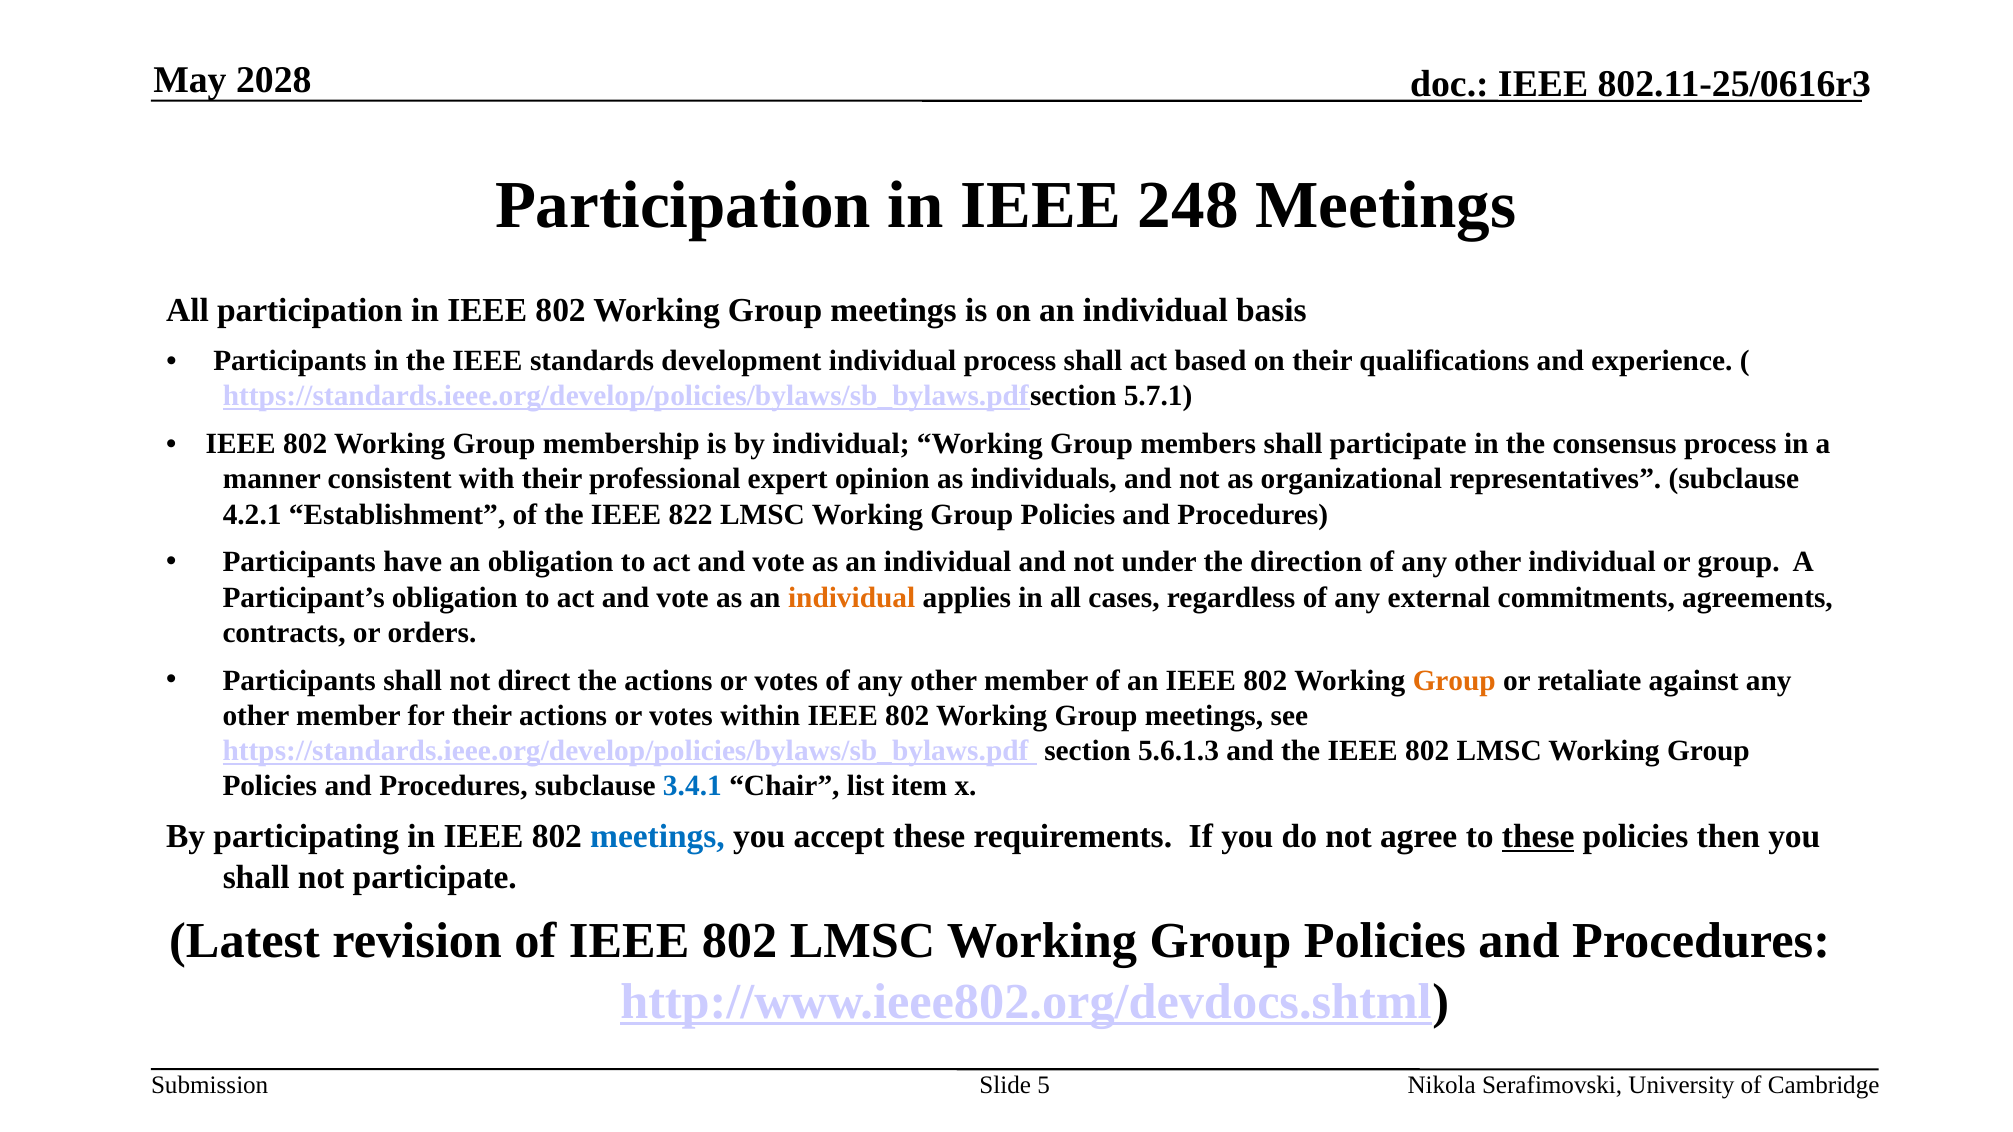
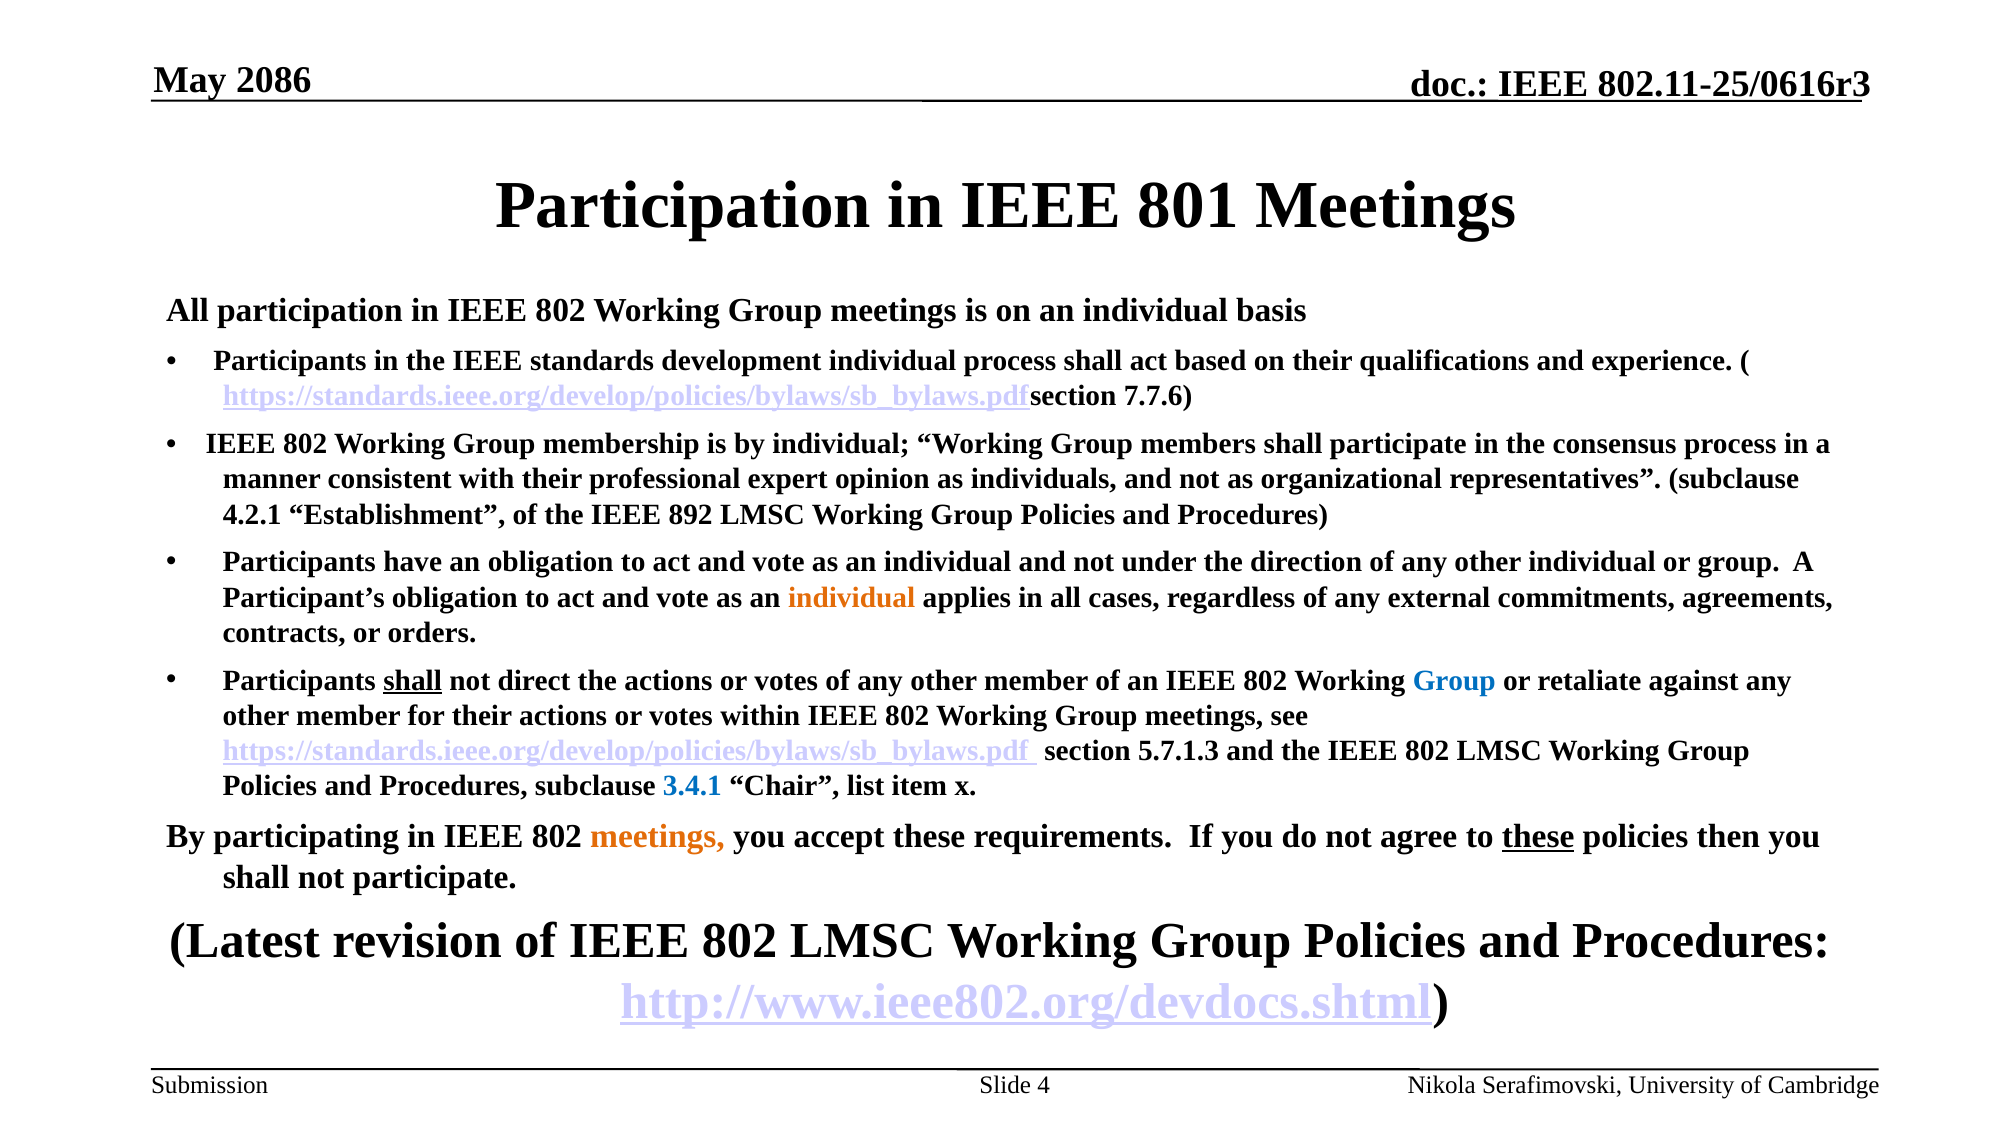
2028: 2028 -> 2086
248: 248 -> 801
5.7.1: 5.7.1 -> 7.7.6
822: 822 -> 892
shall at (413, 681) underline: none -> present
Group at (1454, 681) colour: orange -> blue
5.6.1.3: 5.6.1.3 -> 5.7.1.3
meetings at (658, 837) colour: blue -> orange
5: 5 -> 4
